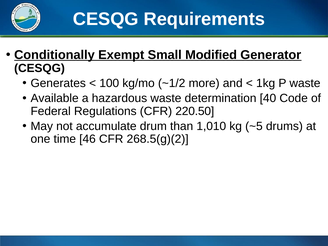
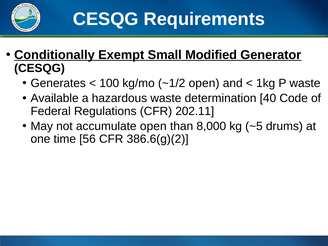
~1/2 more: more -> open
220.50: 220.50 -> 202.11
accumulate drum: drum -> open
1,010: 1,010 -> 8,000
46: 46 -> 56
268.5(g)(2: 268.5(g)(2 -> 386.6(g)(2
